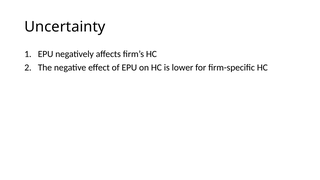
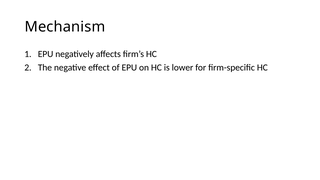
Uncertainty: Uncertainty -> Mechanism
